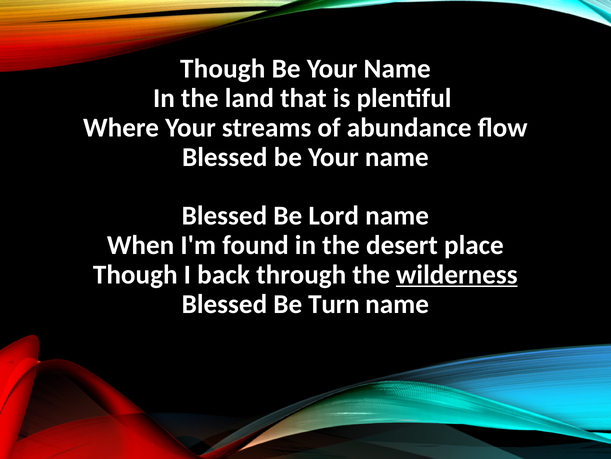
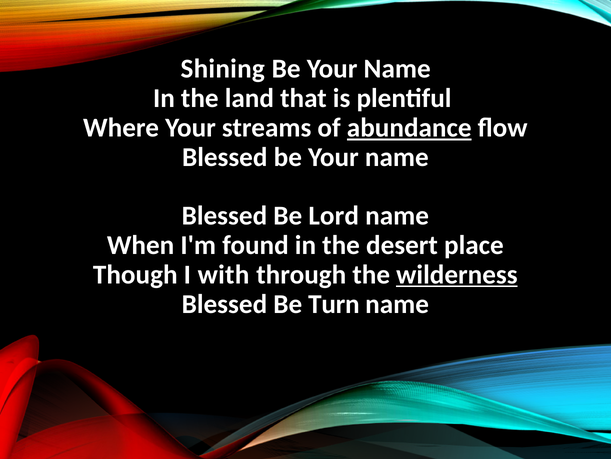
Though at (223, 69): Though -> Shining
abundance underline: none -> present
back: back -> with
